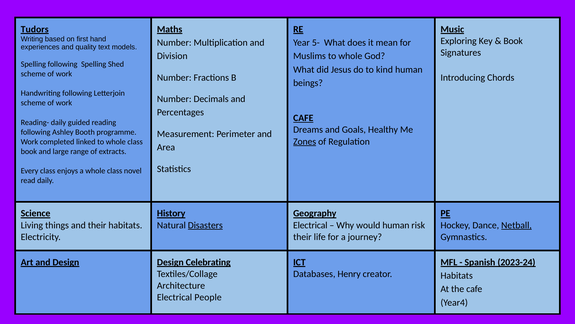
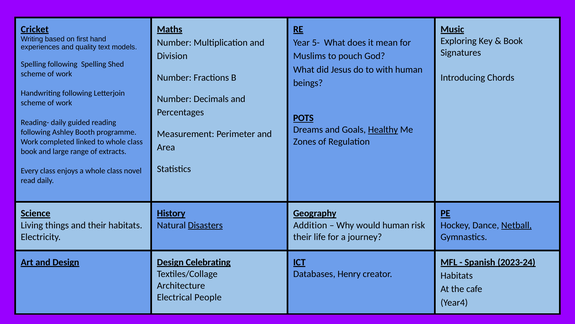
Tudors: Tudors -> Cricket
Muslims to whole: whole -> pouch
kind: kind -> with
CAFE at (303, 118): CAFE -> POTS
Healthy underline: none -> present
Zones underline: present -> none
Electrical at (310, 225): Electrical -> Addition
